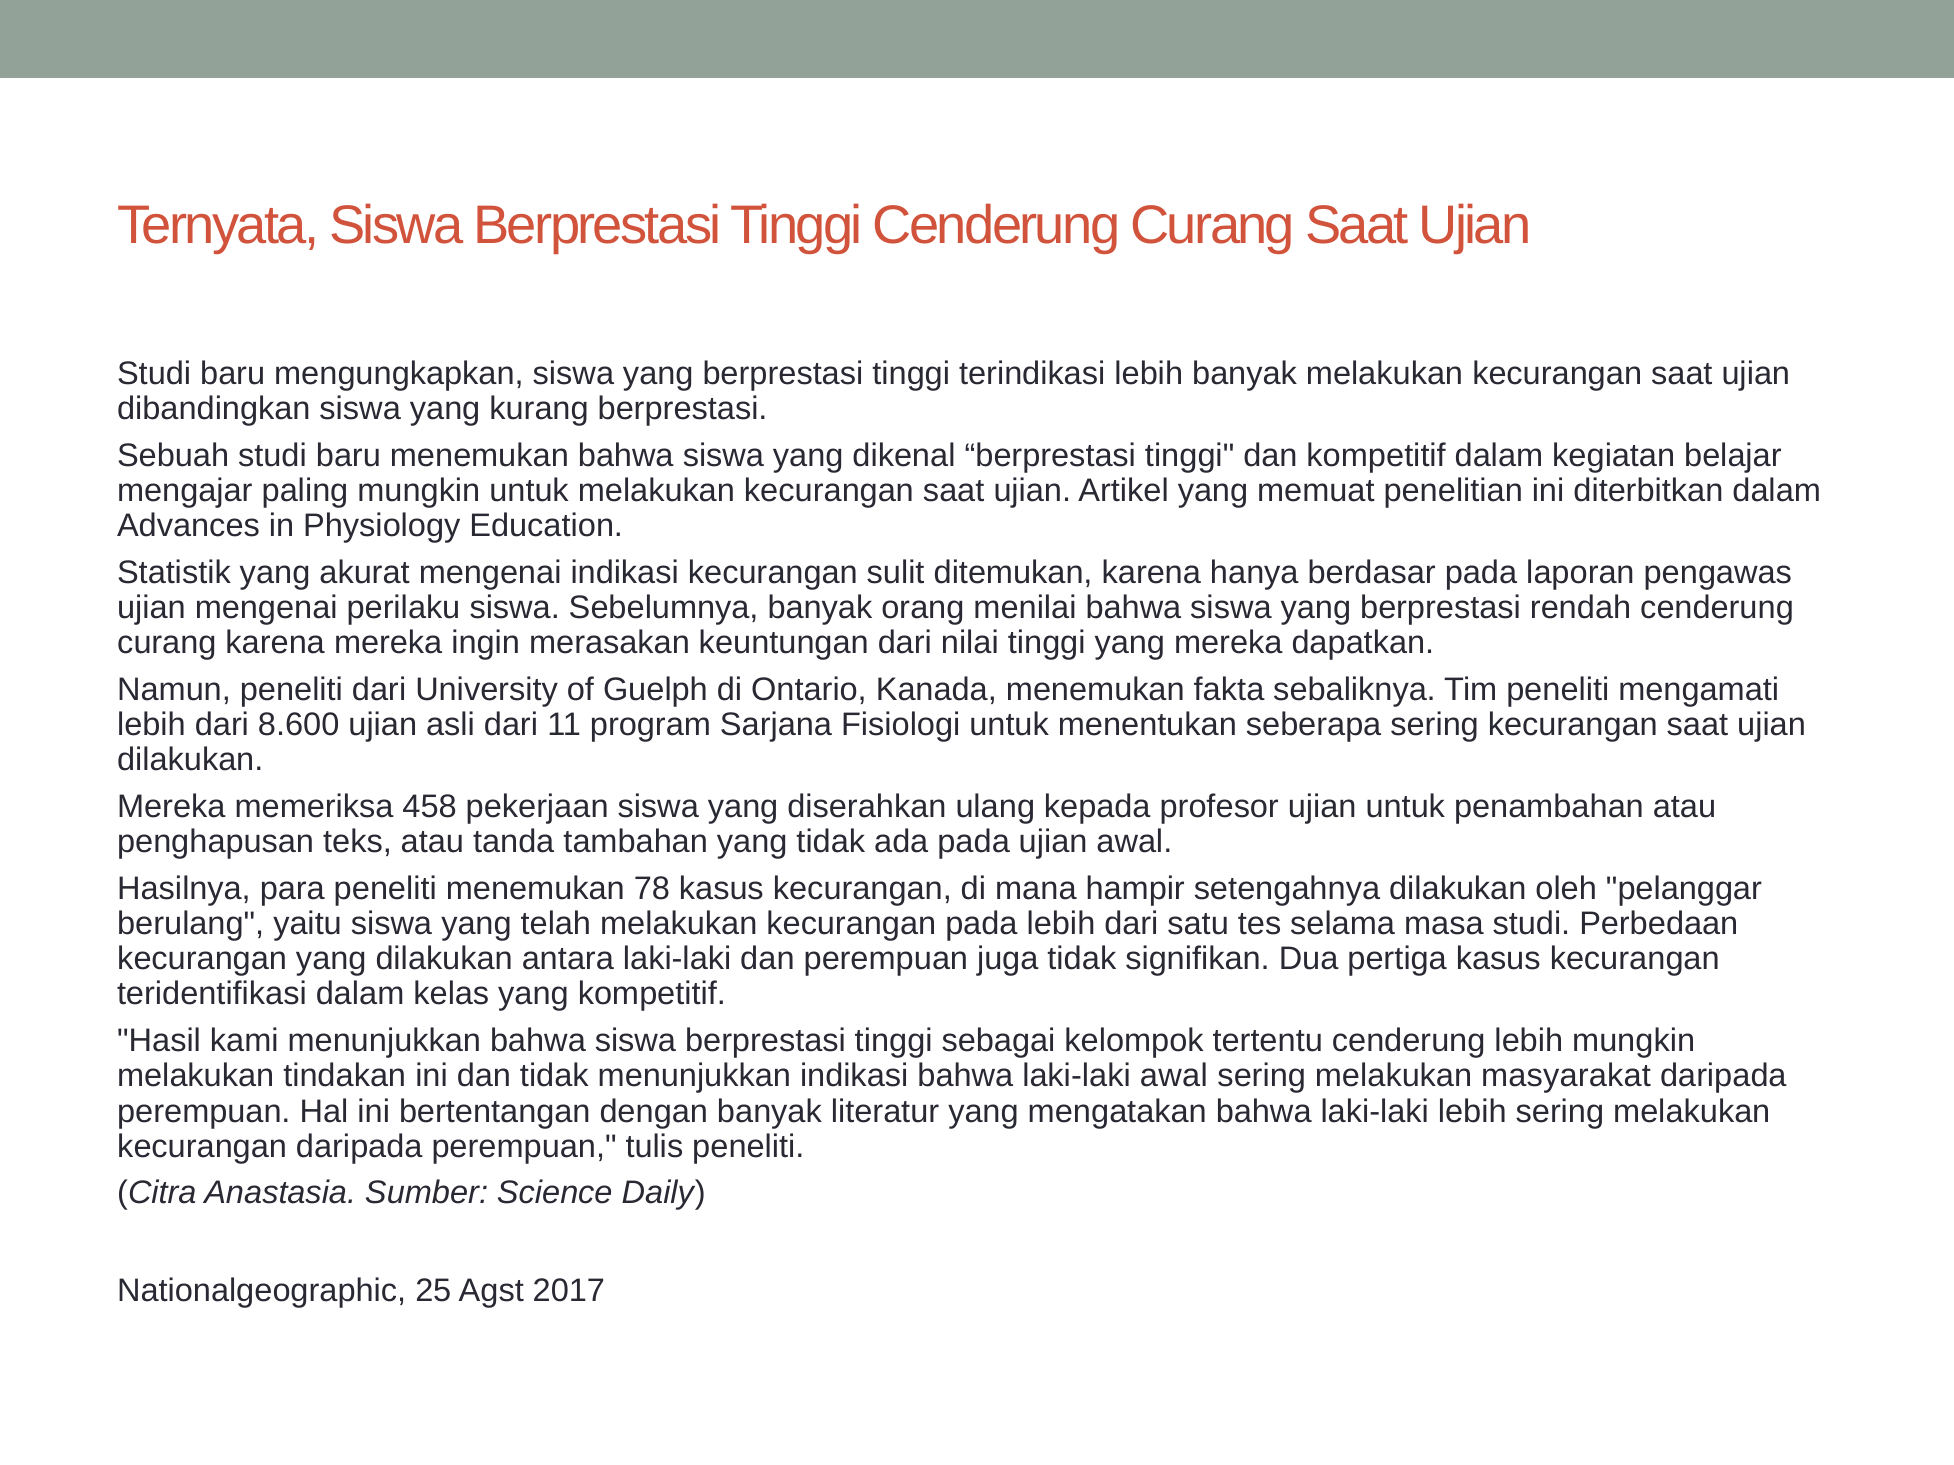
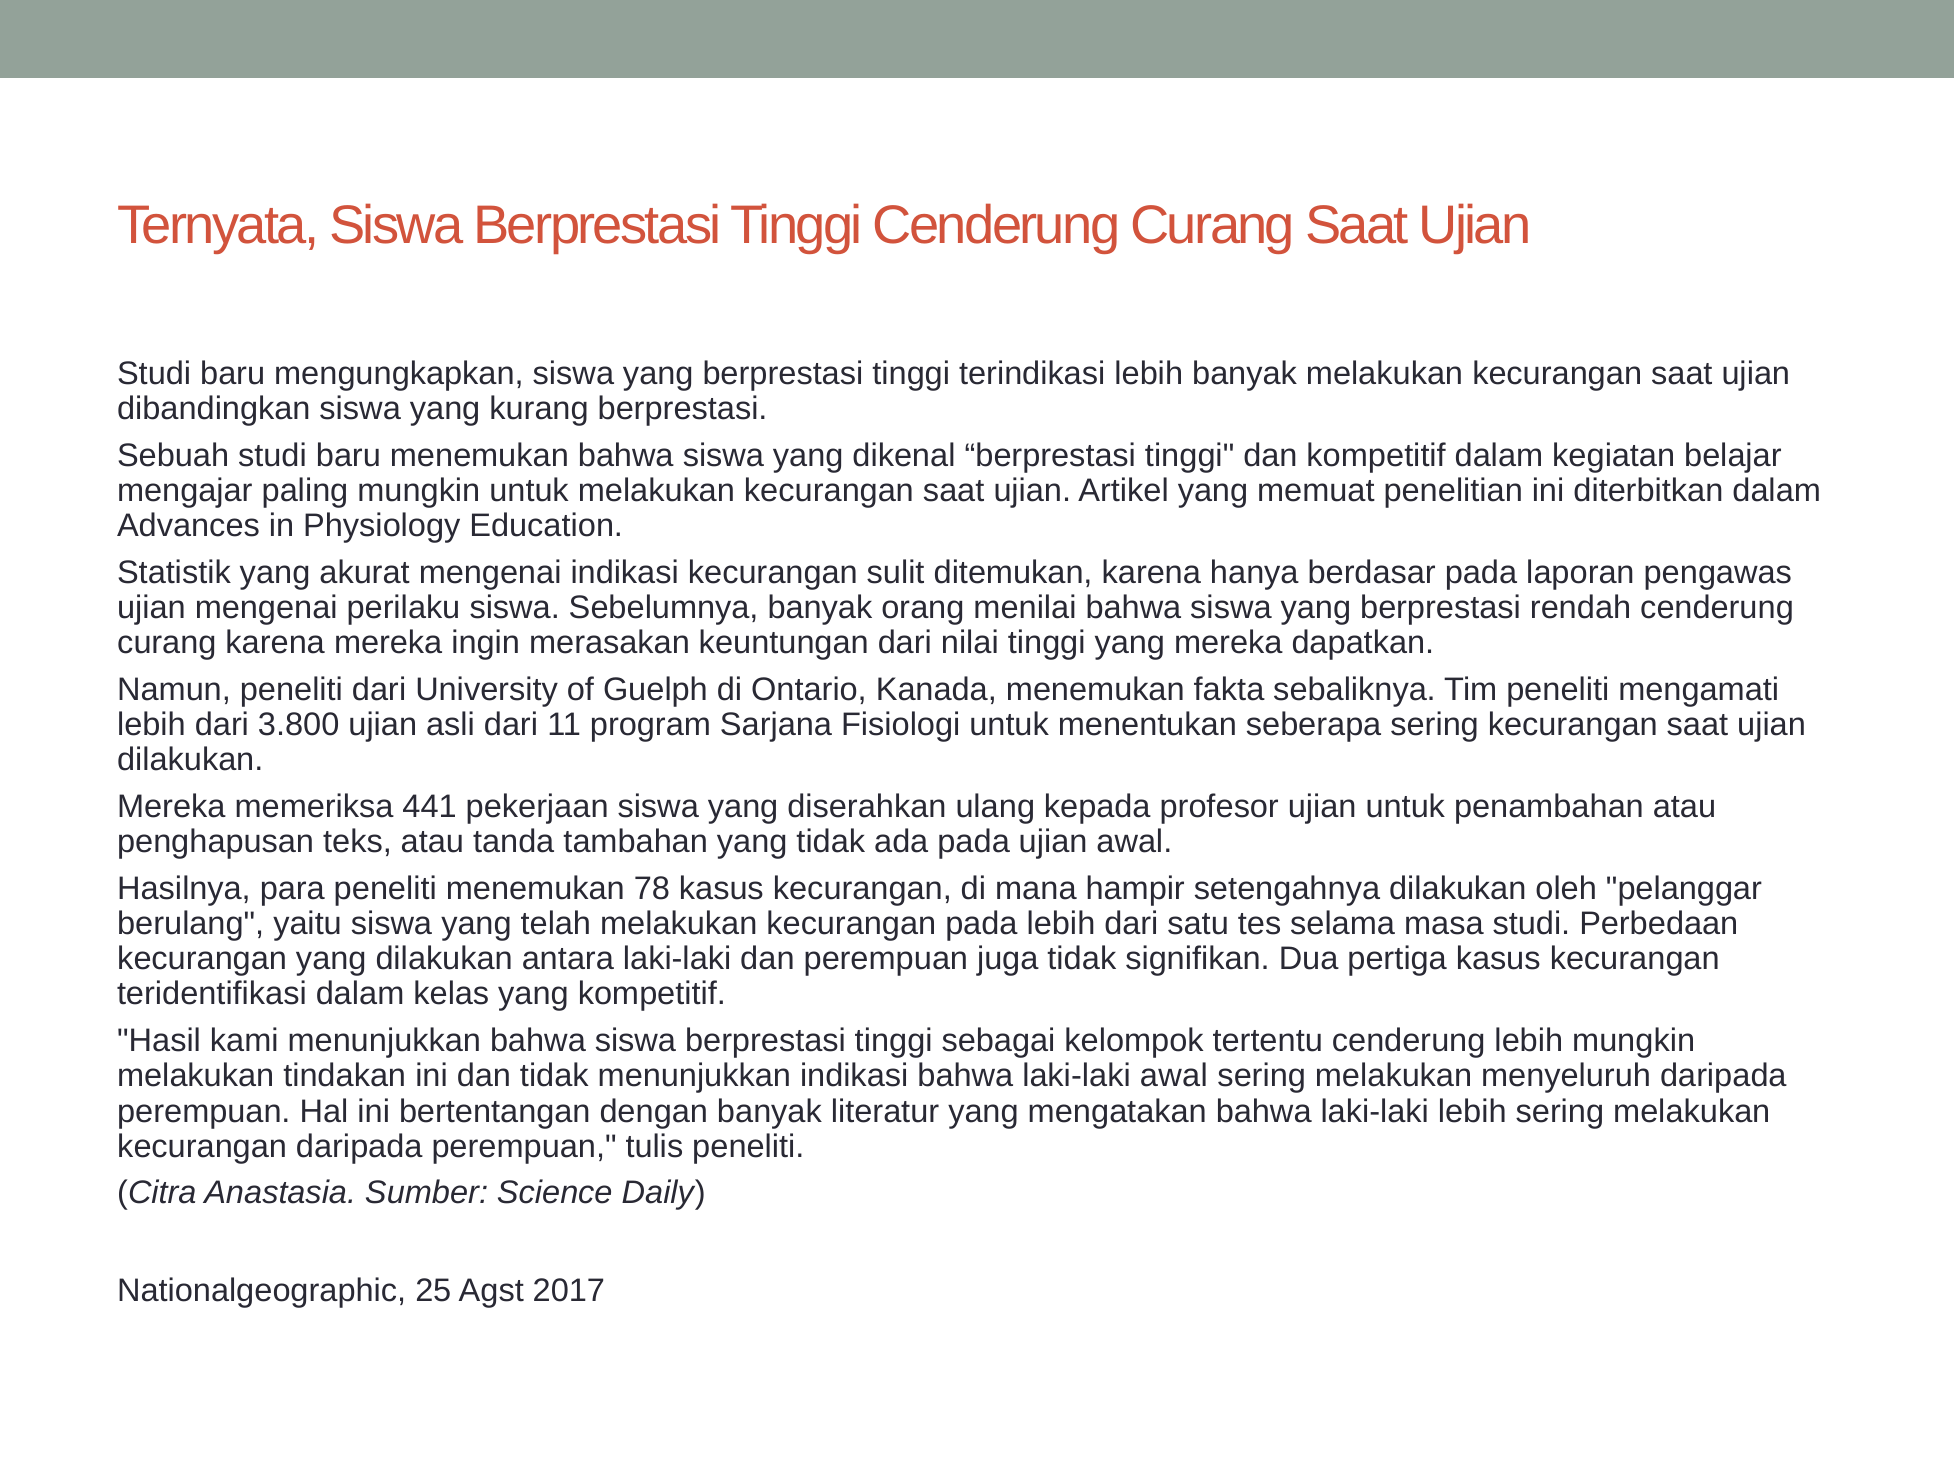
8.600: 8.600 -> 3.800
458: 458 -> 441
masyarakat: masyarakat -> menyeluruh
